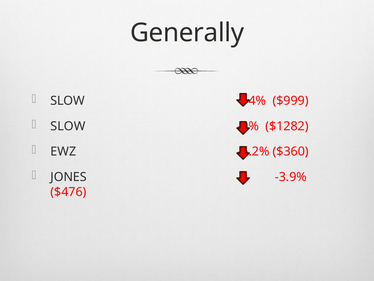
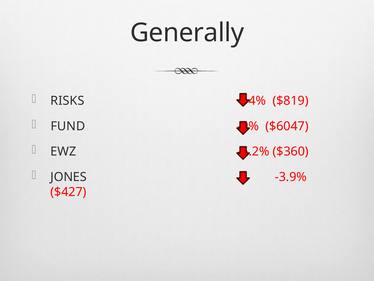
SLOW at (68, 101): SLOW -> RISKS
$999: $999 -> $819
SLOW at (68, 126): SLOW -> FUND
$1282: $1282 -> $6047
$476: $476 -> $427
